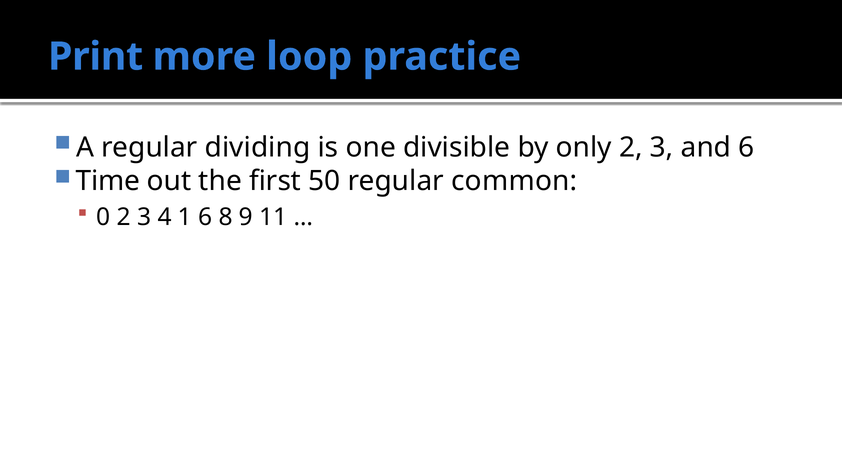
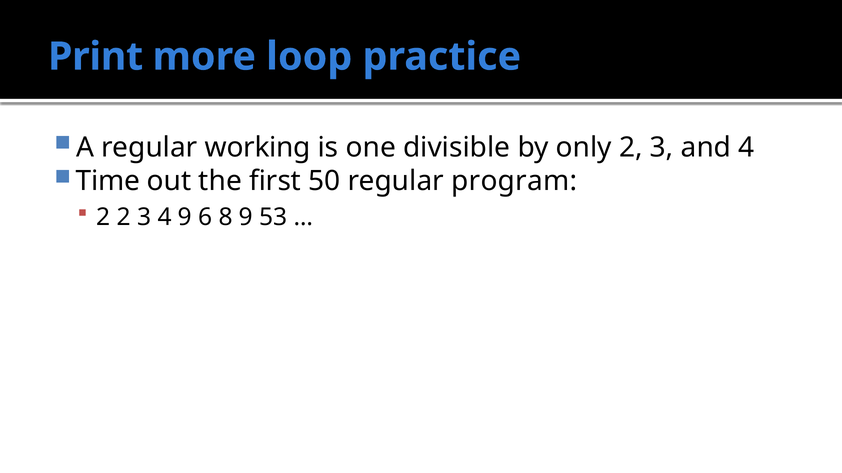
dividing: dividing -> working
and 6: 6 -> 4
common: common -> program
0 at (103, 218): 0 -> 2
4 1: 1 -> 9
11: 11 -> 53
